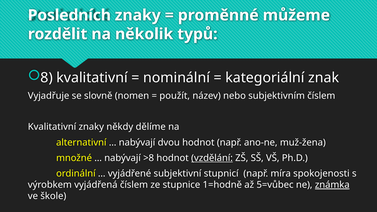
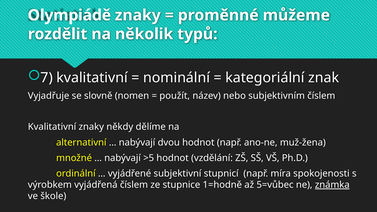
Posledních: Posledních -> Olympiádě
8: 8 -> 7
>8: >8 -> >5
vzdělání underline: present -> none
